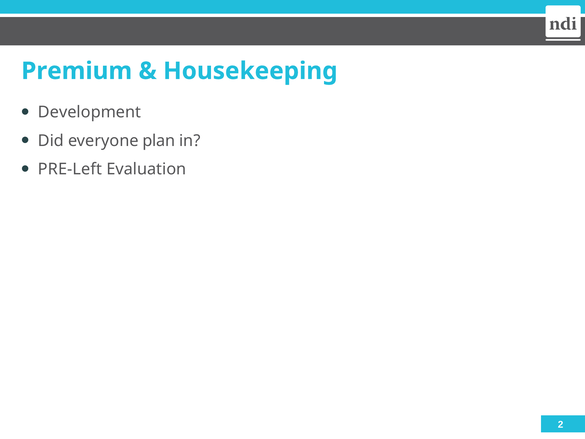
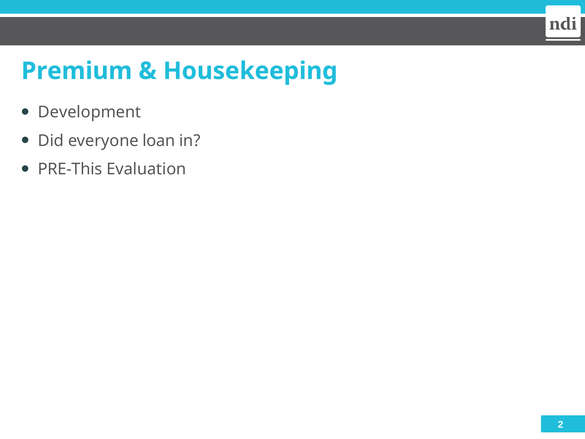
plan: plan -> loan
PRE-Left: PRE-Left -> PRE-This
